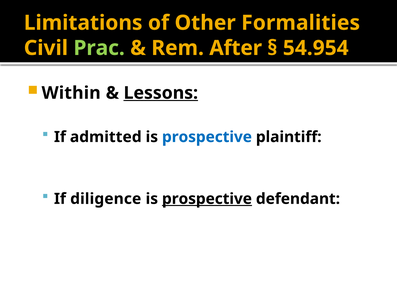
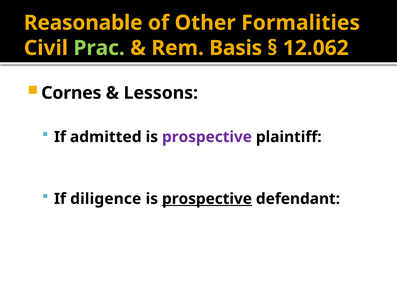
Limitations: Limitations -> Reasonable
After: After -> Basis
54.954: 54.954 -> 12.062
Within: Within -> Cornes
Lessons underline: present -> none
prospective at (207, 137) colour: blue -> purple
